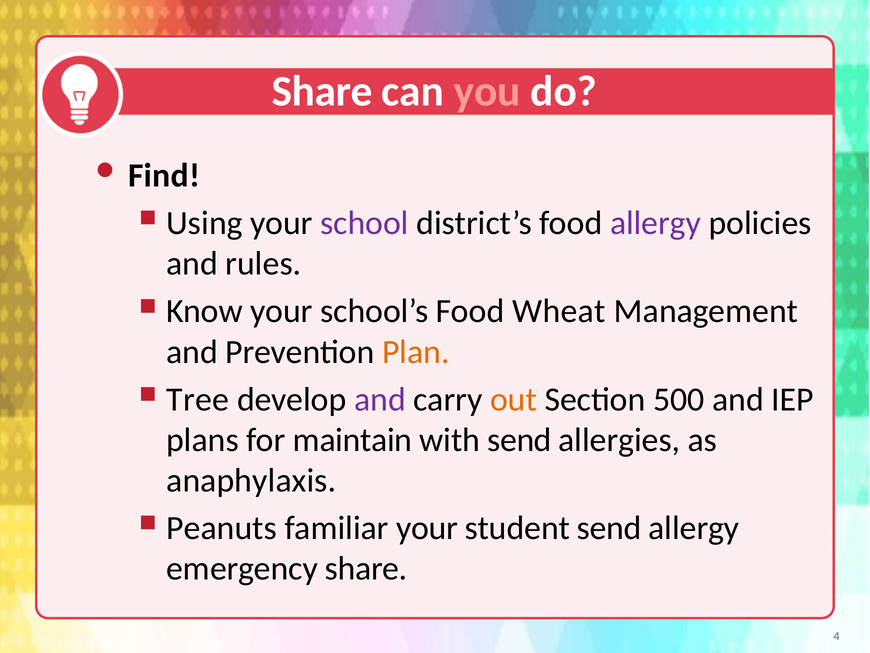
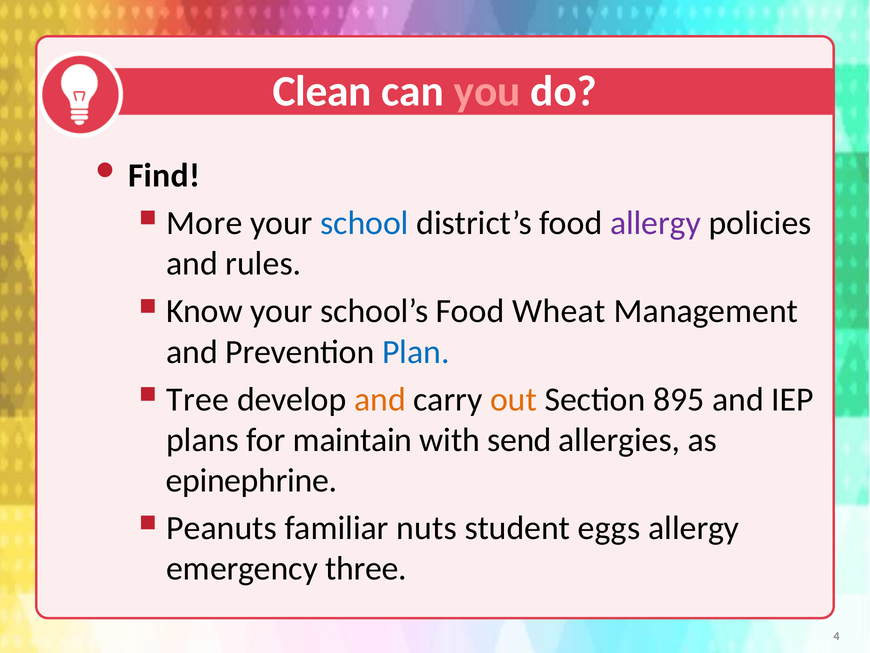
Share at (322, 91): Share -> Clean
Using: Using -> More
school colour: purple -> blue
Plan colour: orange -> blue
and at (380, 399) colour: purple -> orange
500: 500 -> 895
anaphylaxis: anaphylaxis -> epinephrine
familiar your: your -> nuts
student send: send -> eggs
emergency share: share -> three
